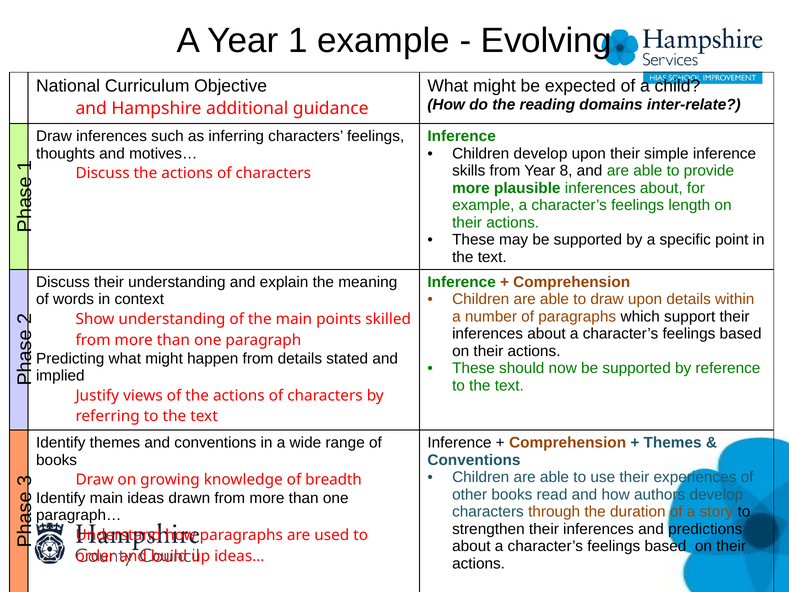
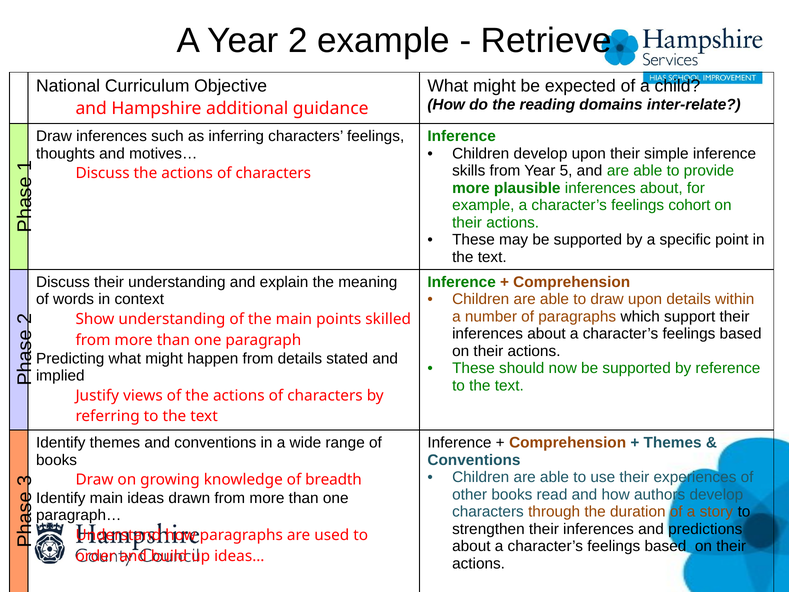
Year 1: 1 -> 2
Evolving: Evolving -> Retrieve
8: 8 -> 5
length: length -> cohort
